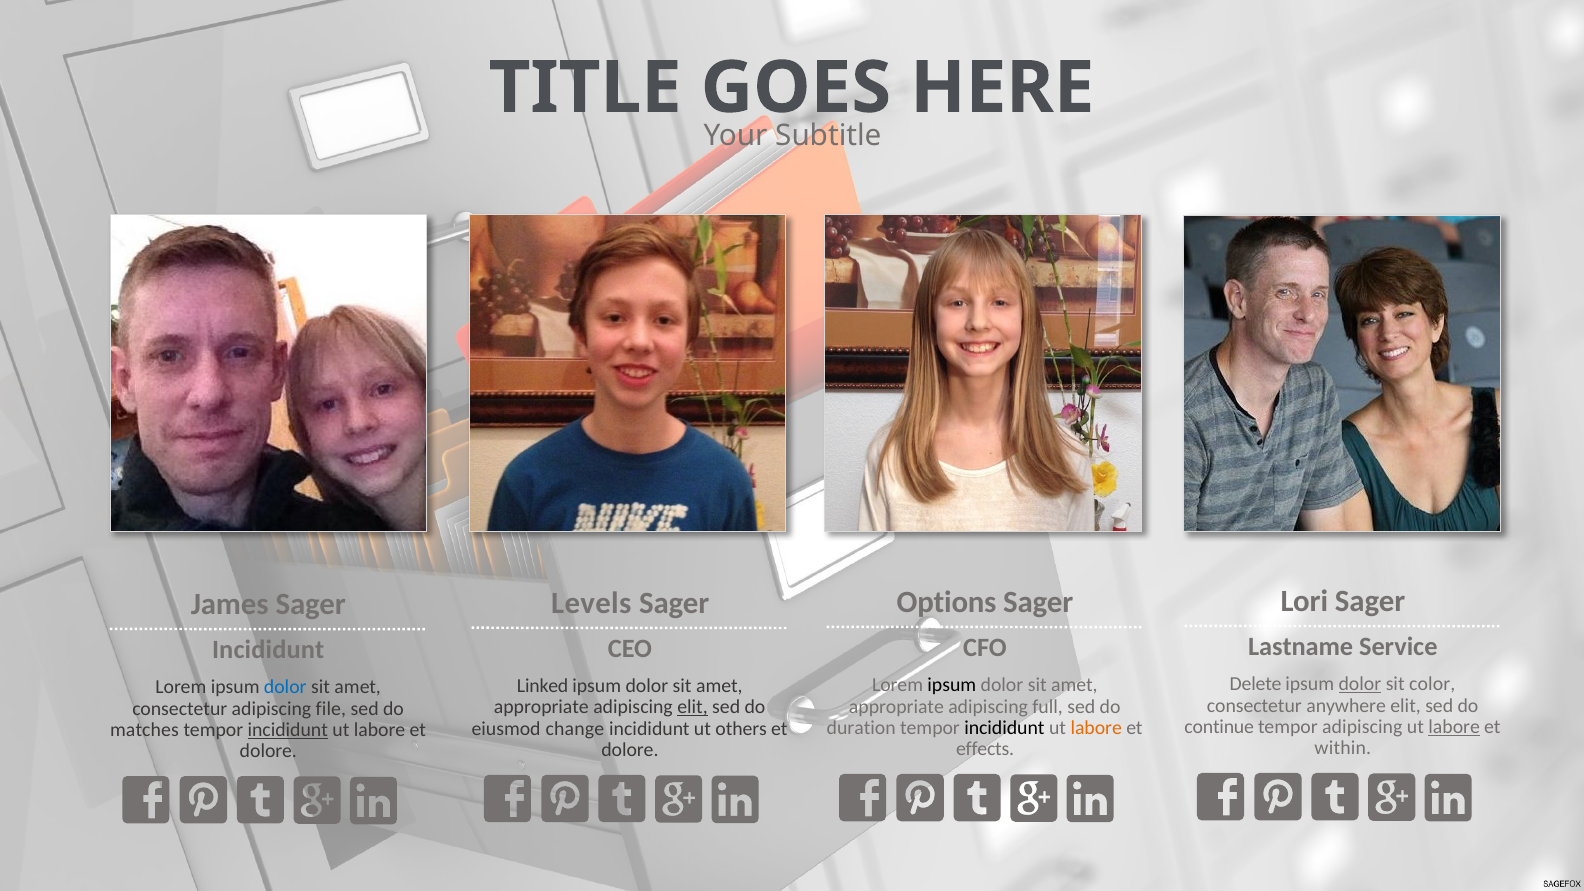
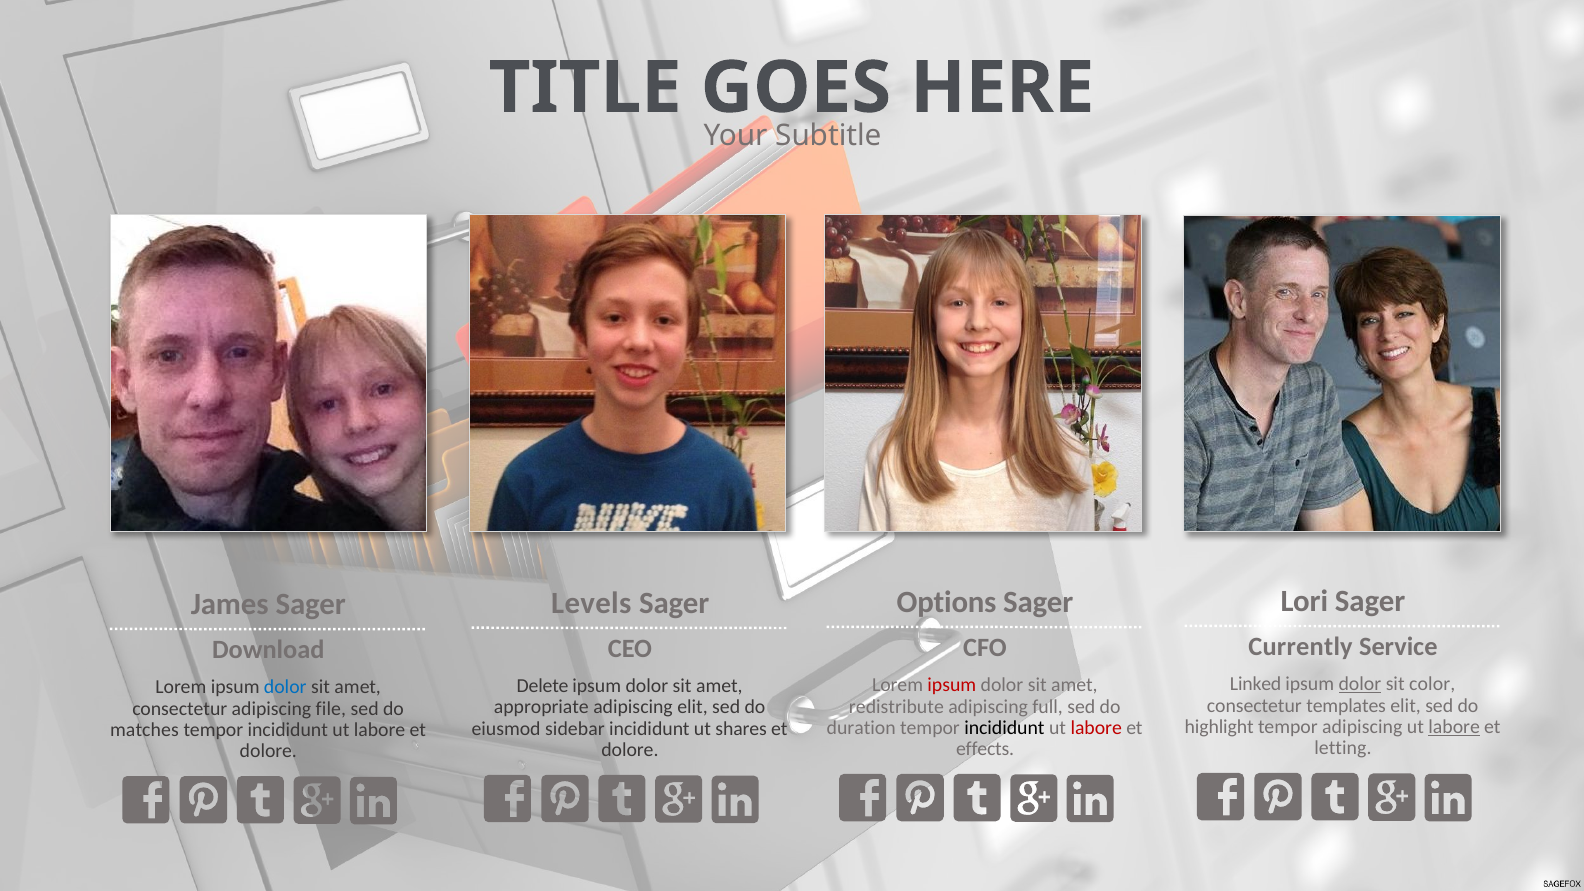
Lastname: Lastname -> Currently
Incididunt at (268, 650): Incididunt -> Download
Delete: Delete -> Linked
ipsum at (952, 685) colour: black -> red
Linked: Linked -> Delete
anywhere: anywhere -> templates
appropriate at (896, 706): appropriate -> redistribute
elit at (693, 707) underline: present -> none
continue: continue -> highlight
labore at (1096, 728) colour: orange -> red
change: change -> sidebar
others: others -> shares
incididunt at (288, 730) underline: present -> none
within: within -> letting
